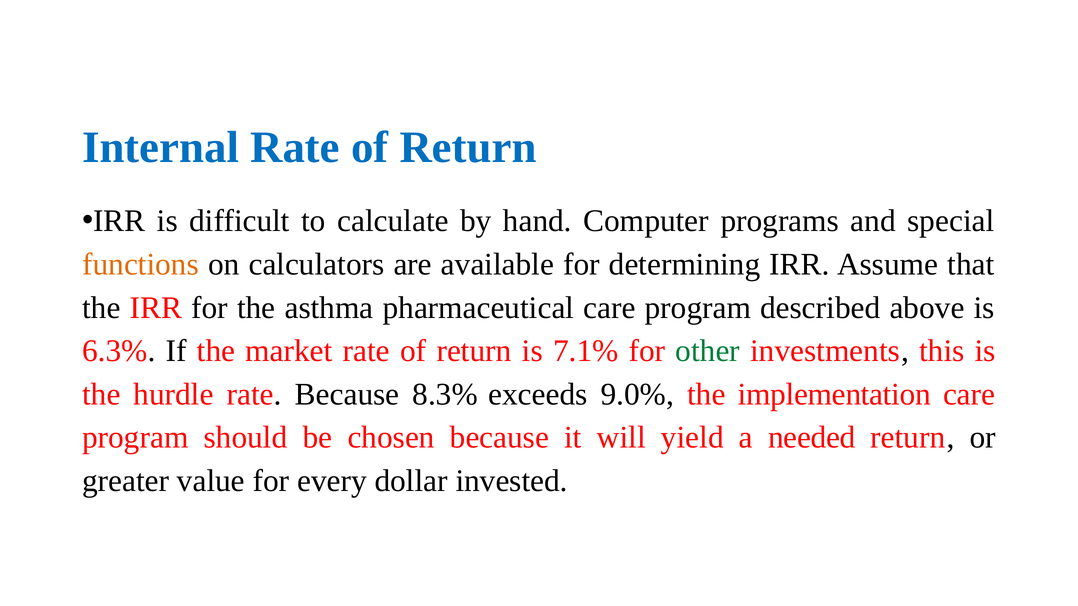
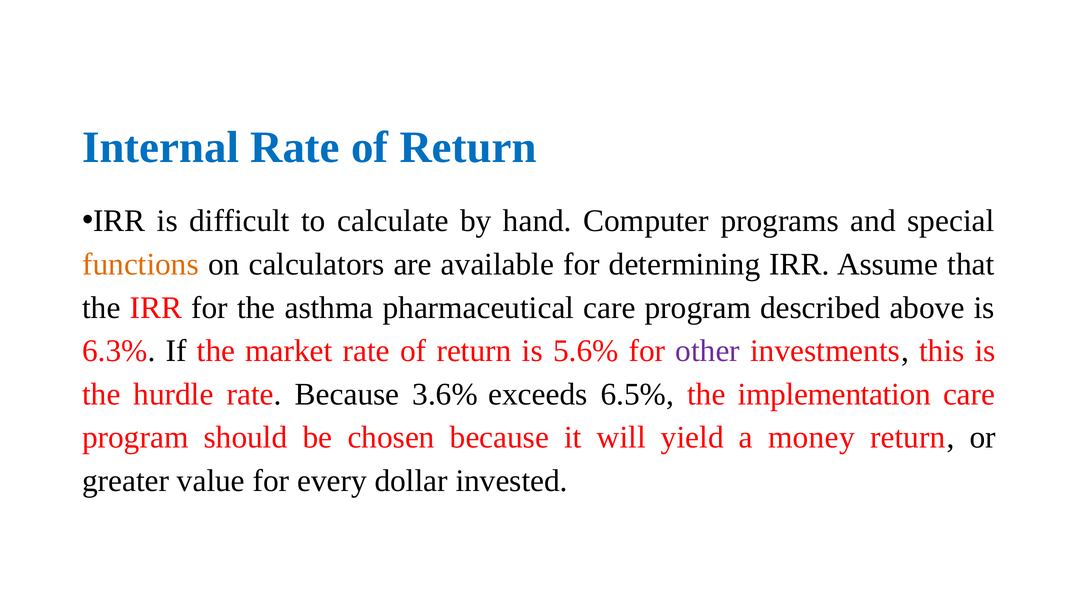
7.1%: 7.1% -> 5.6%
other colour: green -> purple
8.3%: 8.3% -> 3.6%
9.0%: 9.0% -> 6.5%
needed: needed -> money
